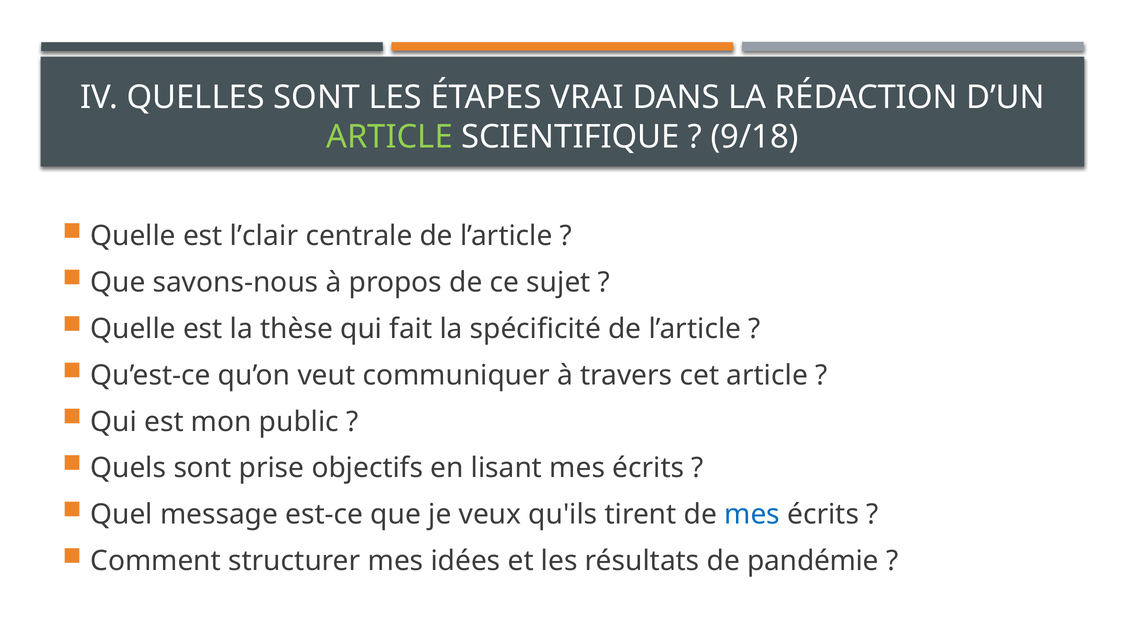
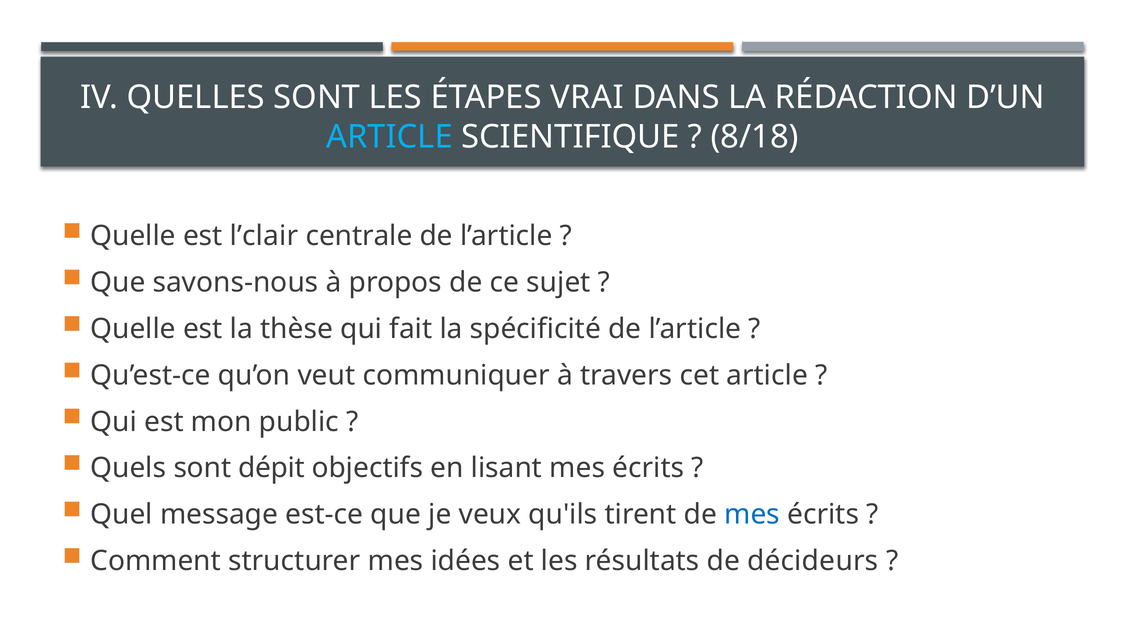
ARTICLE at (390, 137) colour: light green -> light blue
9/18: 9/18 -> 8/18
prise: prise -> dépit
pandémie: pandémie -> décideurs
